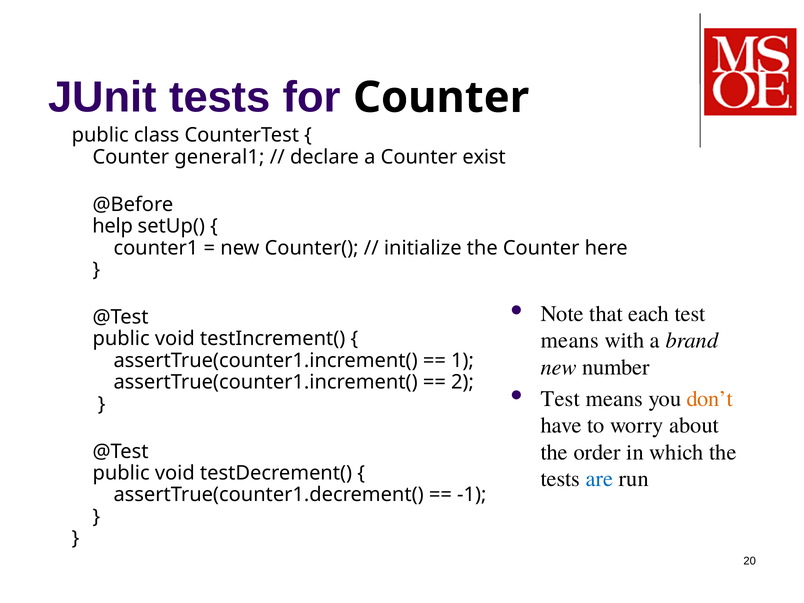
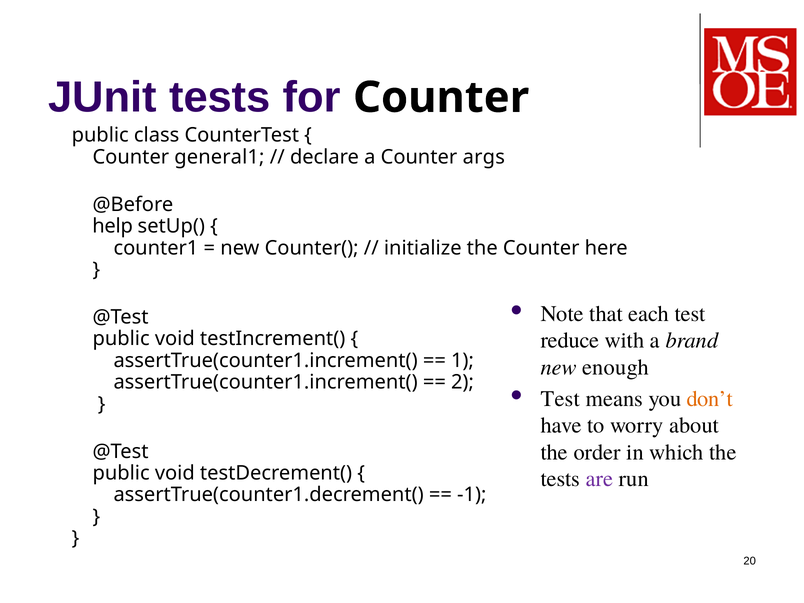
exist: exist -> args
means at (570, 341): means -> reduce
number: number -> enough
are colour: blue -> purple
